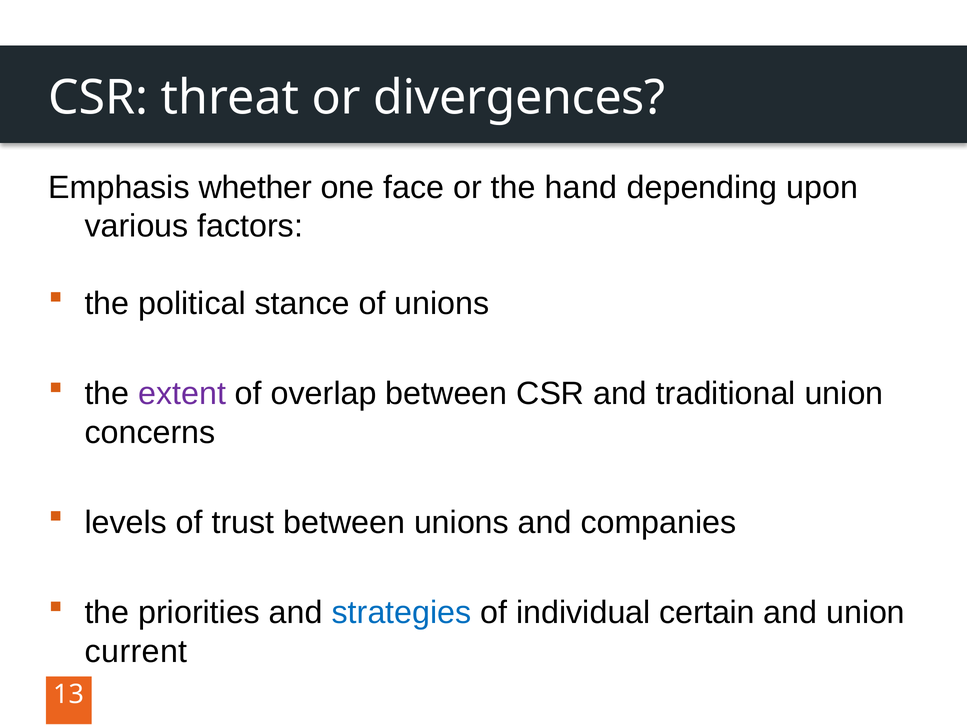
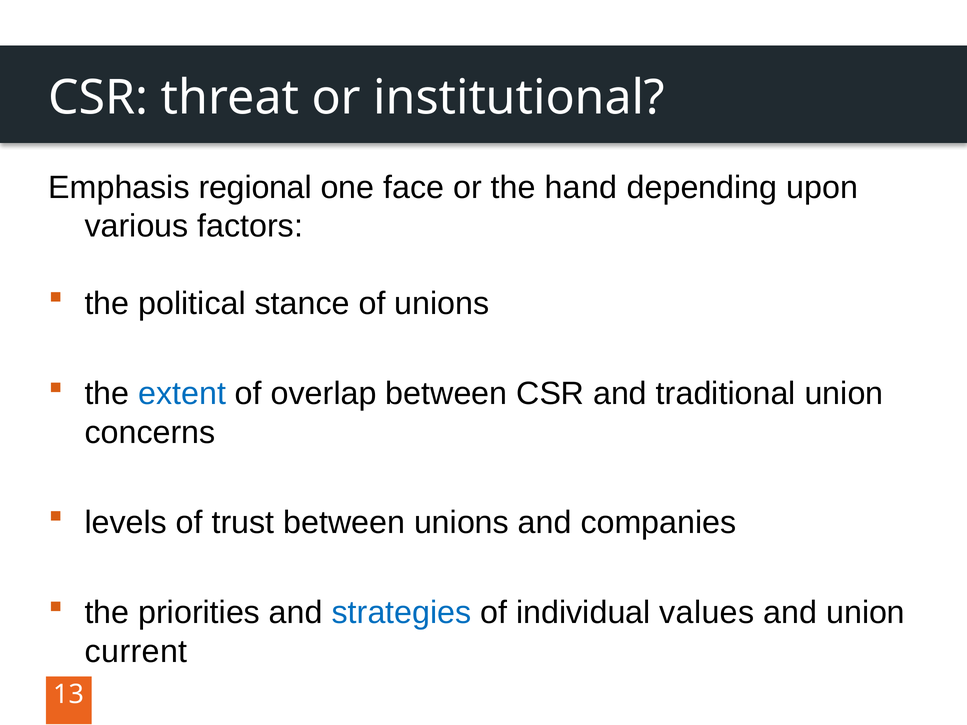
divergences: divergences -> institutional
whether: whether -> regional
extent colour: purple -> blue
certain: certain -> values
